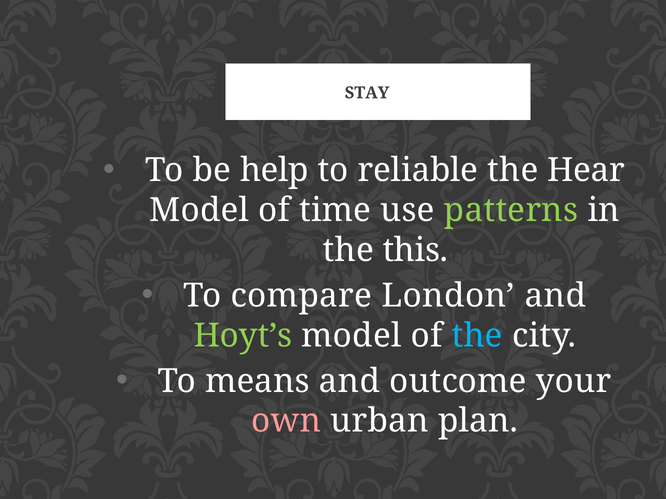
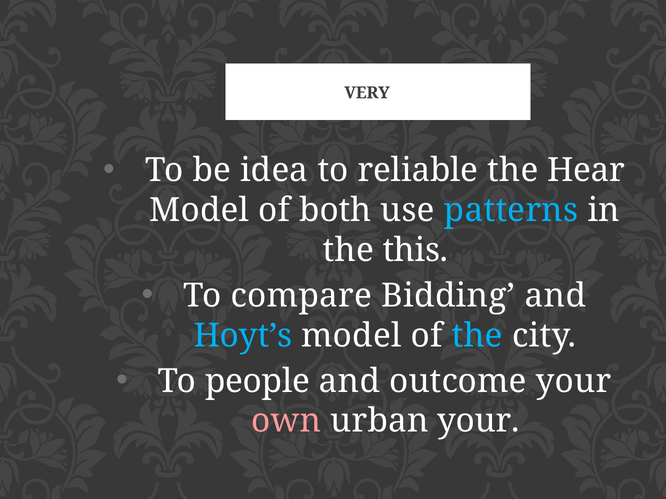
STAY: STAY -> VERY
help: help -> idea
time: time -> both
patterns colour: light green -> light blue
London: London -> Bidding
Hoyt’s colour: light green -> light blue
means: means -> people
urban plan: plan -> your
